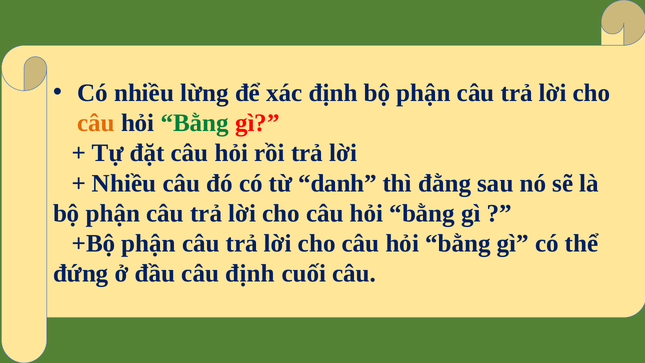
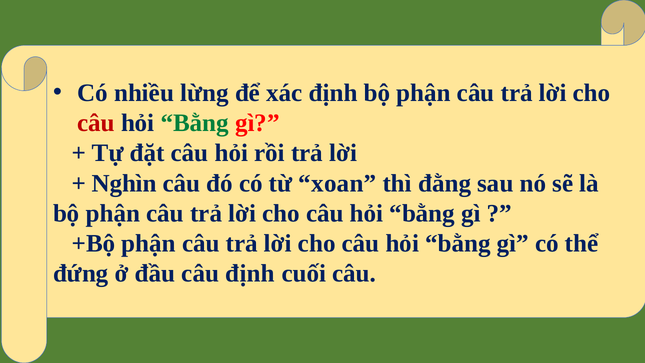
câu at (96, 123) colour: orange -> red
Nhiều at (124, 183): Nhiều -> Nghìn
danh: danh -> xoan
